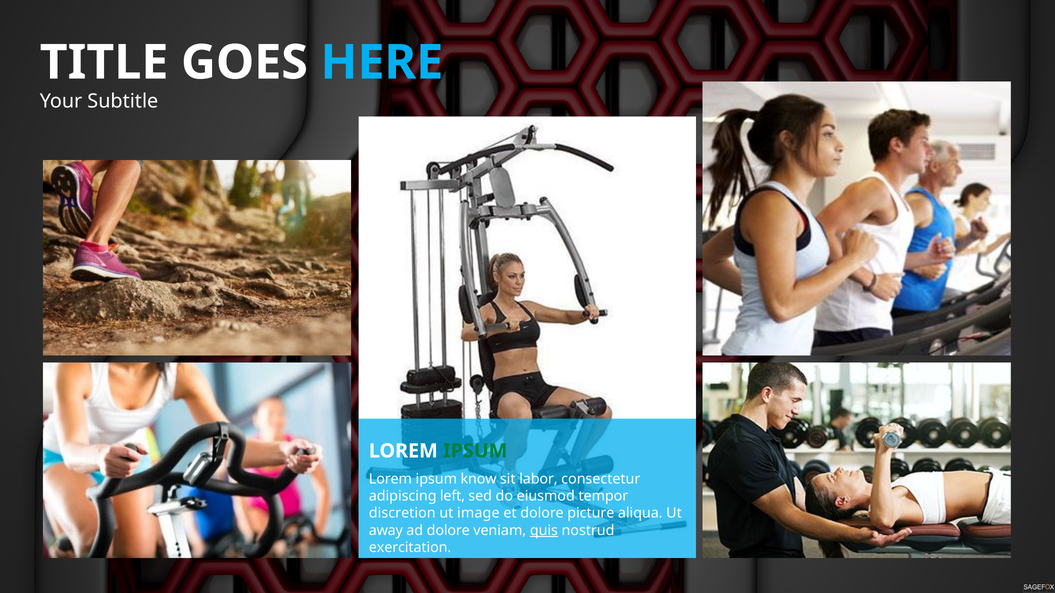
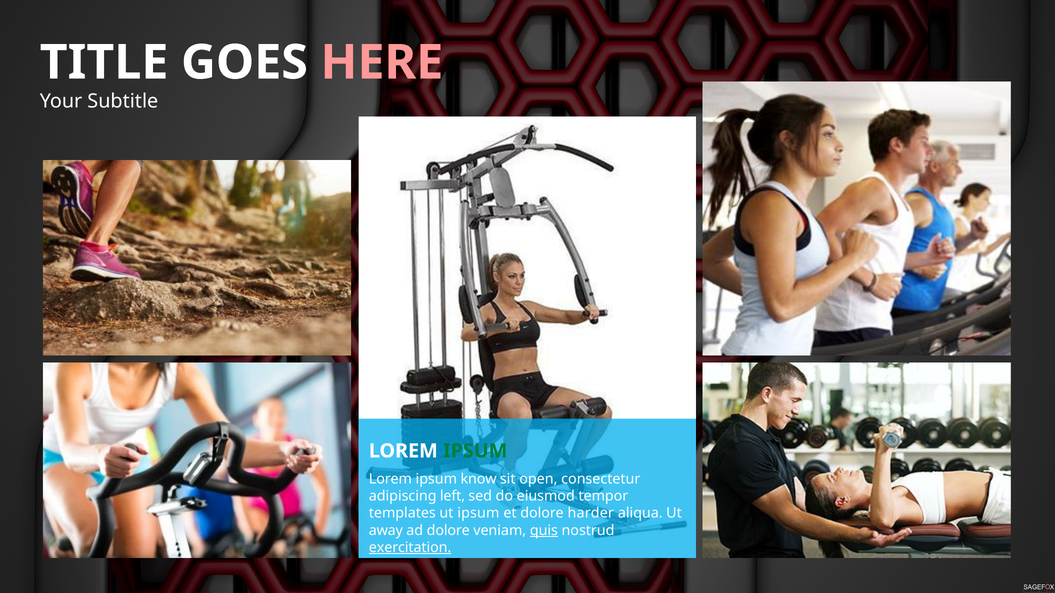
HERE colour: light blue -> pink
labor: labor -> open
discretion: discretion -> templates
ut image: image -> ipsum
picture: picture -> harder
exercitation underline: none -> present
